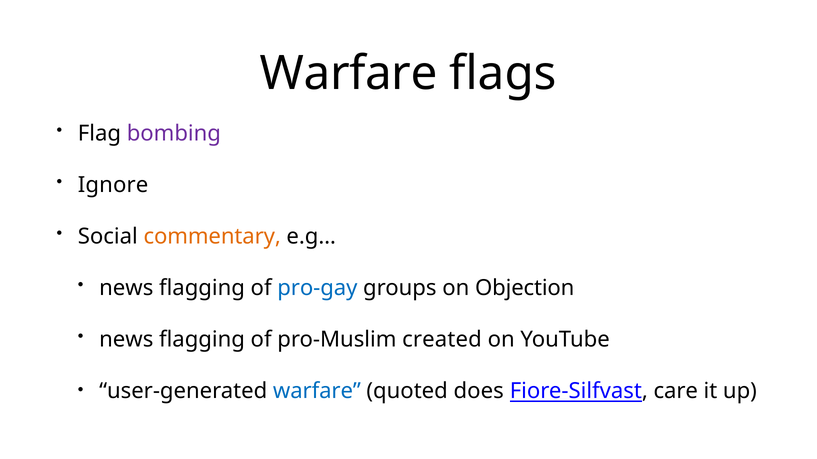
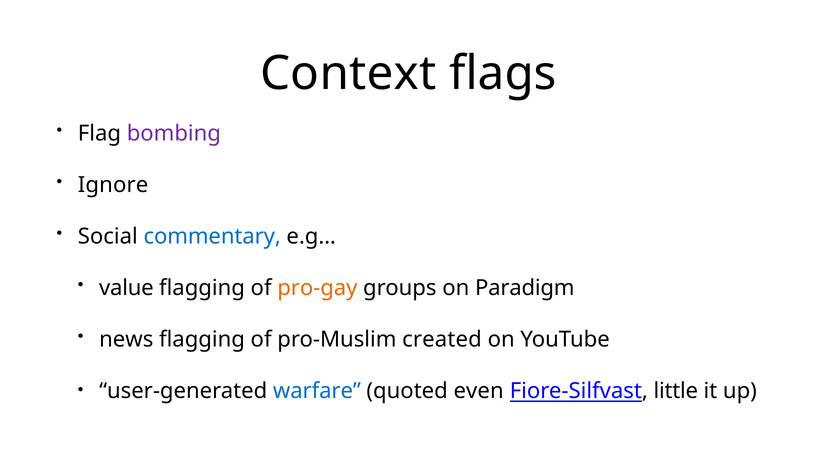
Warfare at (349, 74): Warfare -> Context
commentary colour: orange -> blue
news at (126, 288): news -> value
pro-gay colour: blue -> orange
Objection: Objection -> Paradigm
does: does -> even
care: care -> little
